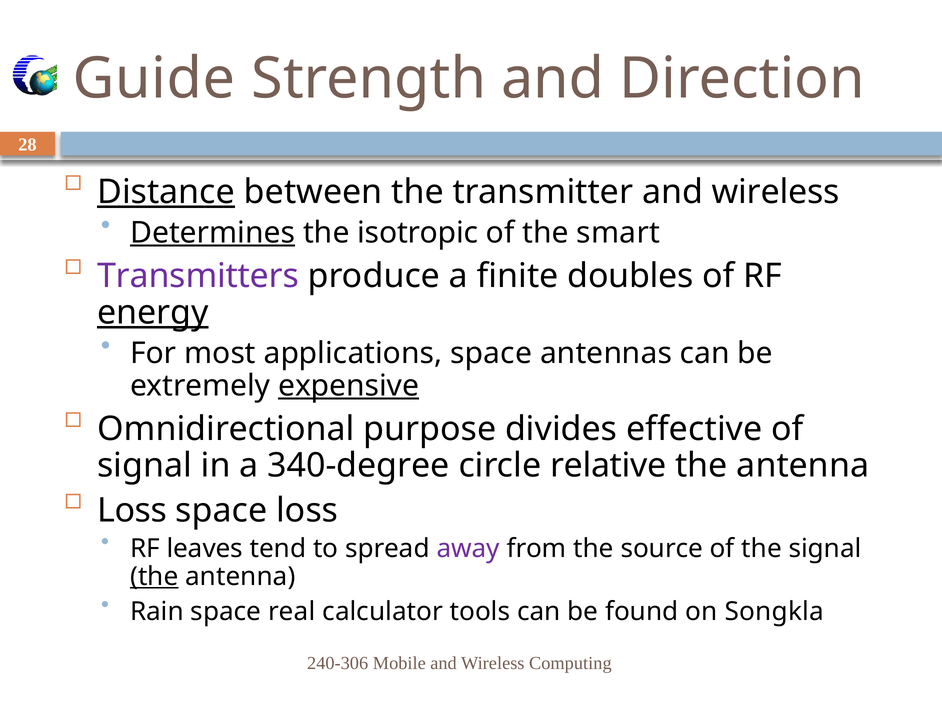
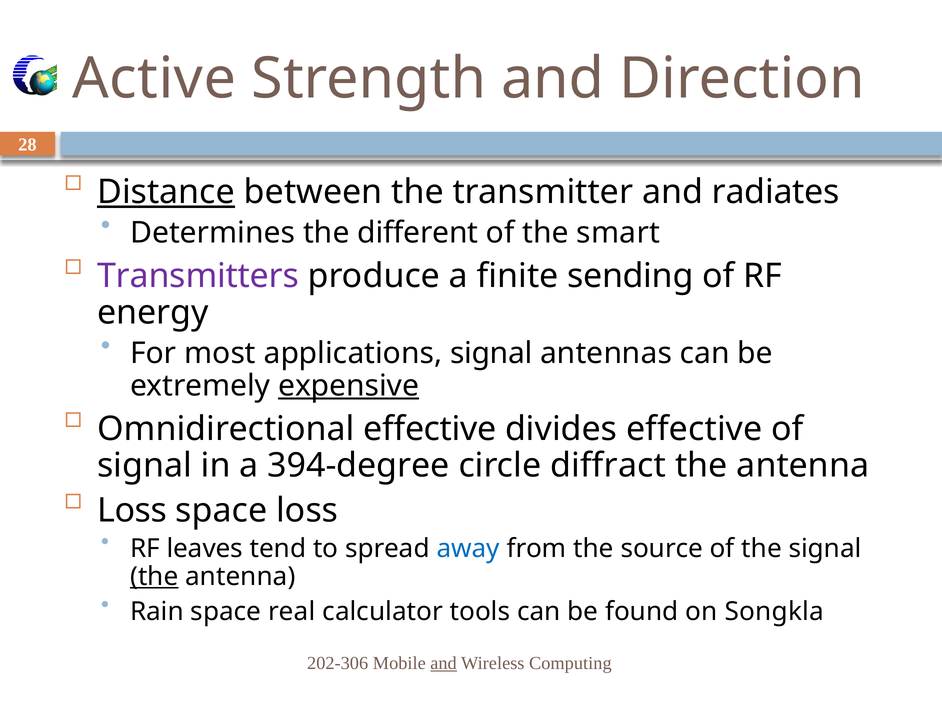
Guide: Guide -> Active
transmitter and wireless: wireless -> radiates
Determines underline: present -> none
isotropic: isotropic -> different
doubles: doubles -> sending
energy underline: present -> none
applications space: space -> signal
Omnidirectional purpose: purpose -> effective
340-degree: 340-degree -> 394-degree
relative: relative -> diffract
away colour: purple -> blue
240-306: 240-306 -> 202-306
and at (444, 664) underline: none -> present
